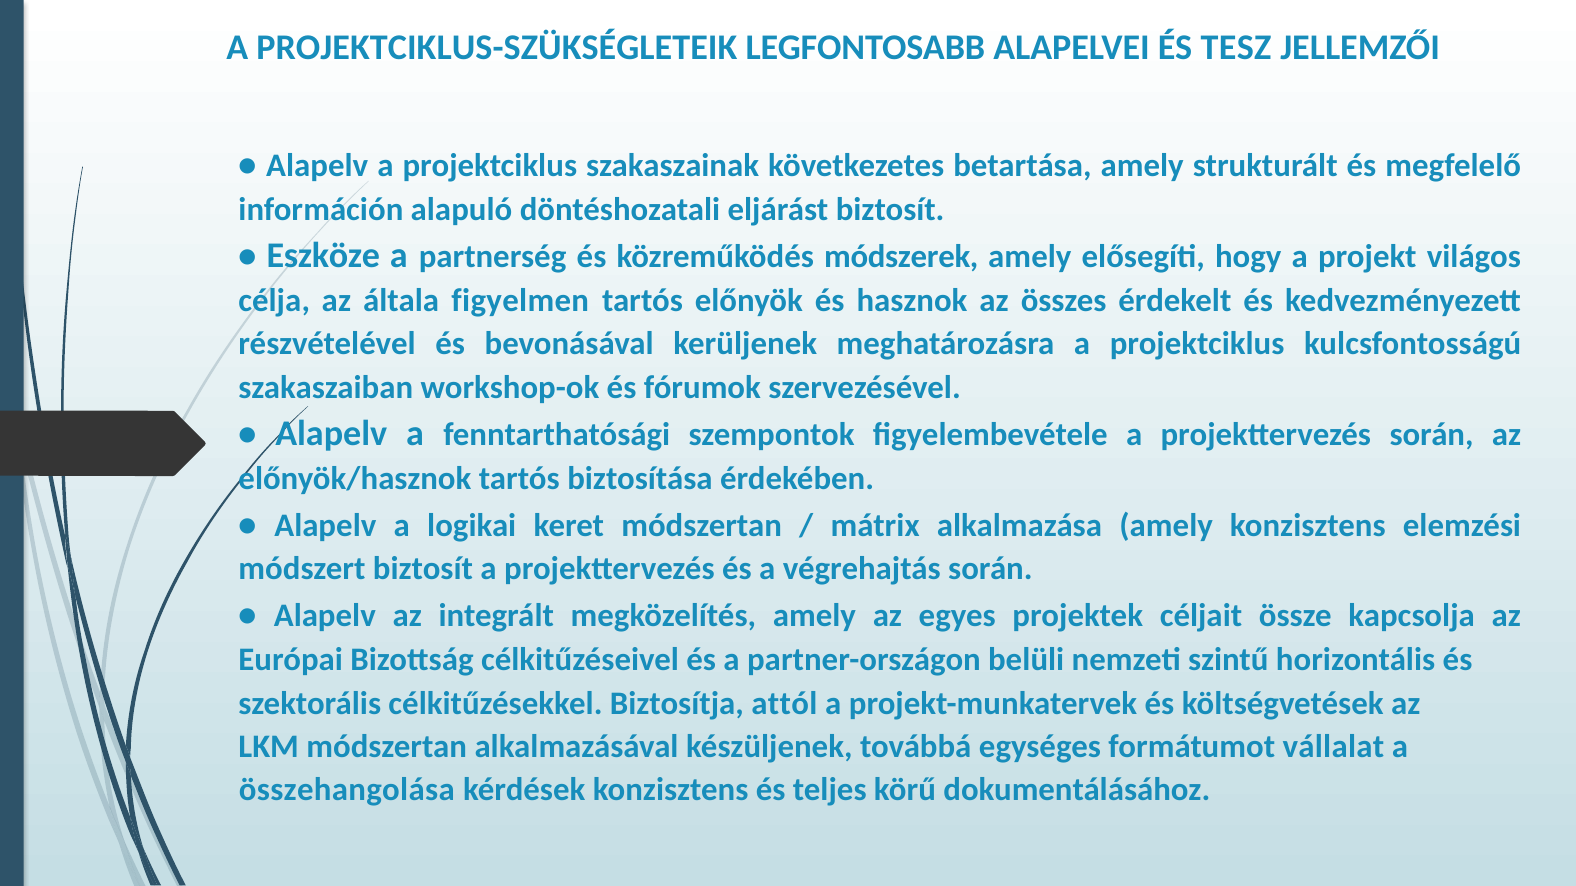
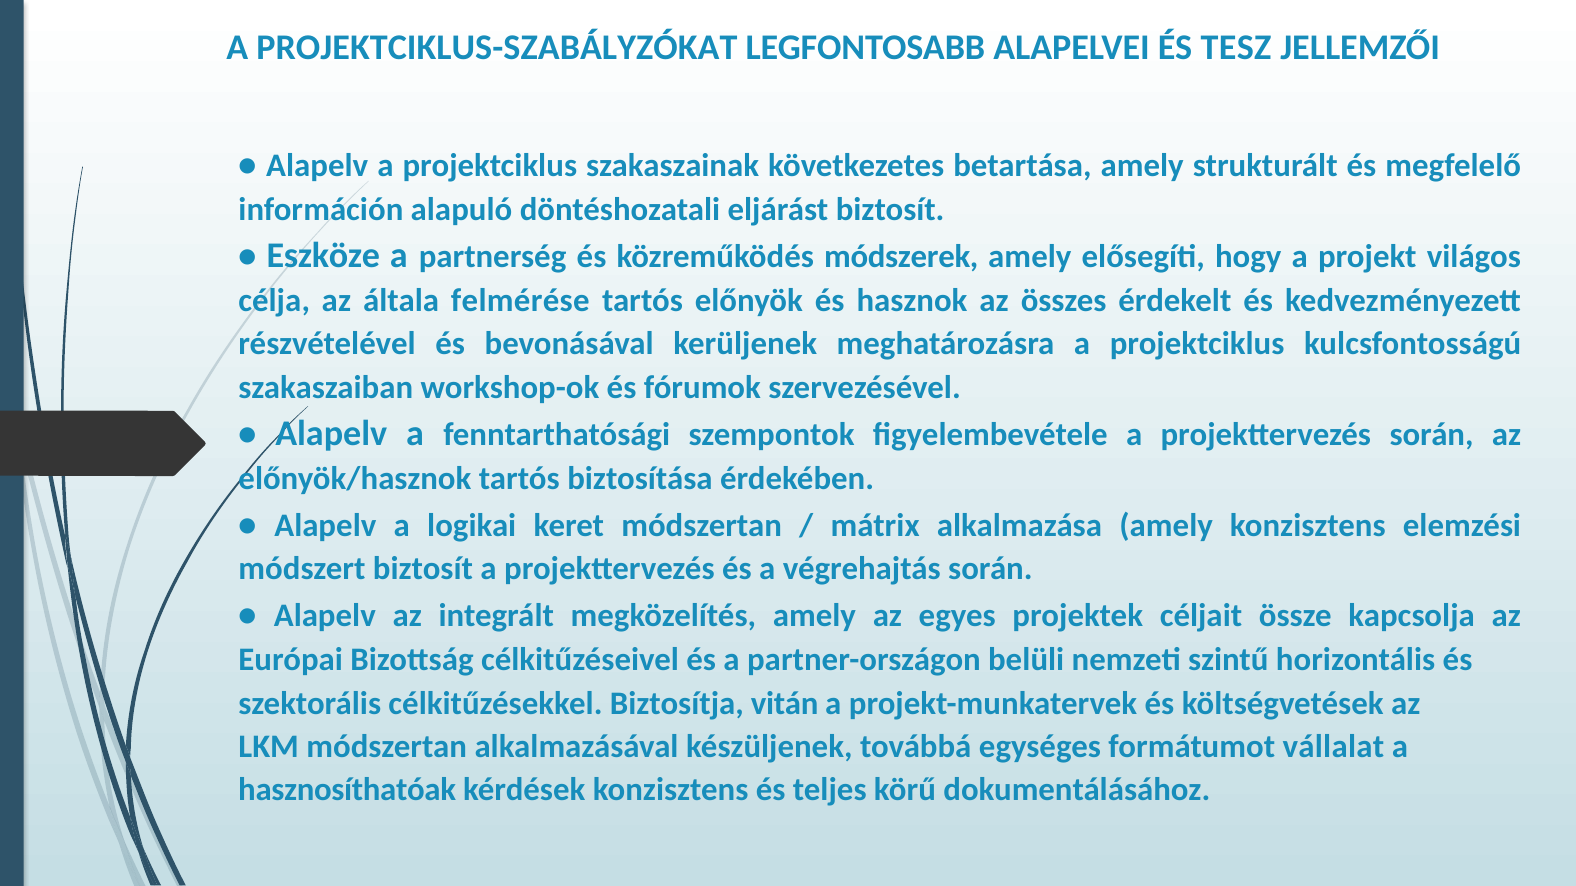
PROJEKTCIKLUS-SZÜKSÉGLETEIK: PROJEKTCIKLUS-SZÜKSÉGLETEIK -> PROJEKTCIKLUS-SZABÁLYZÓKAT
figyelmen: figyelmen -> felmérése
attól: attól -> vitán
összehangolása: összehangolása -> hasznosíthatóak
